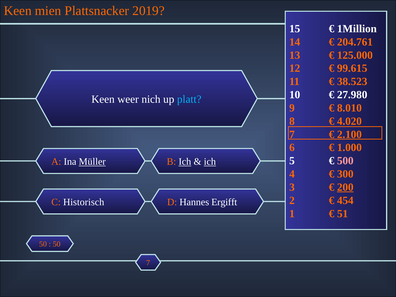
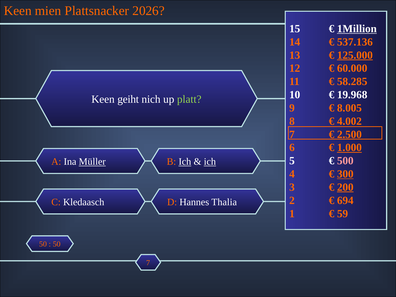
2019: 2019 -> 2026
1Million underline: none -> present
204.761: 204.761 -> 537.136
125.000 underline: none -> present
99.615: 99.615 -> 60.000
38.523: 38.523 -> 58.285
27.980: 27.980 -> 19.968
weer: weer -> geiht
platt colour: light blue -> light green
8.010: 8.010 -> 8.005
4.020: 4.020 -> 4.002
2.100: 2.100 -> 2.500
1.000 underline: none -> present
300 underline: none -> present
454: 454 -> 694
Historisch: Historisch -> Kledaasch
Ergifft: Ergifft -> Thalia
51: 51 -> 59
